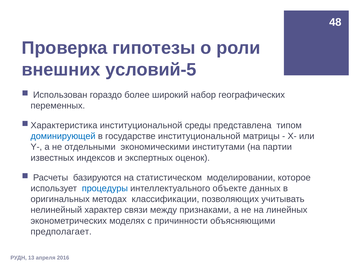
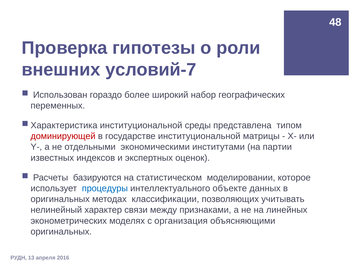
условий-5: условий-5 -> условий-7
доминирующей colour: blue -> red
причинности: причинности -> организация
предполагает at (61, 232): предполагает -> оригинальных
